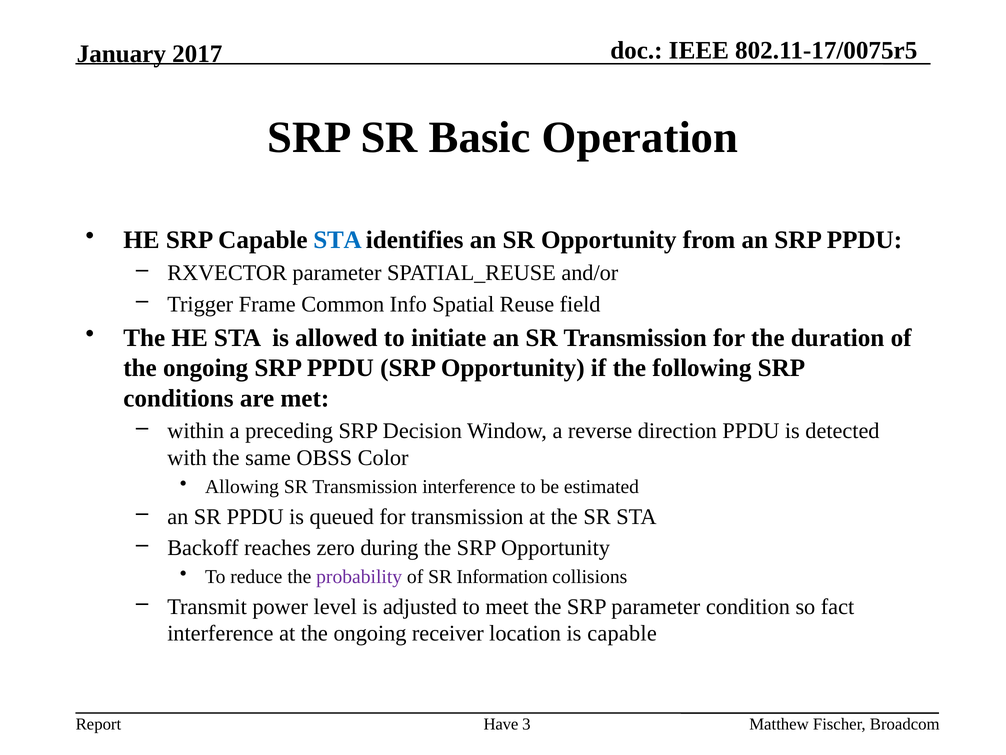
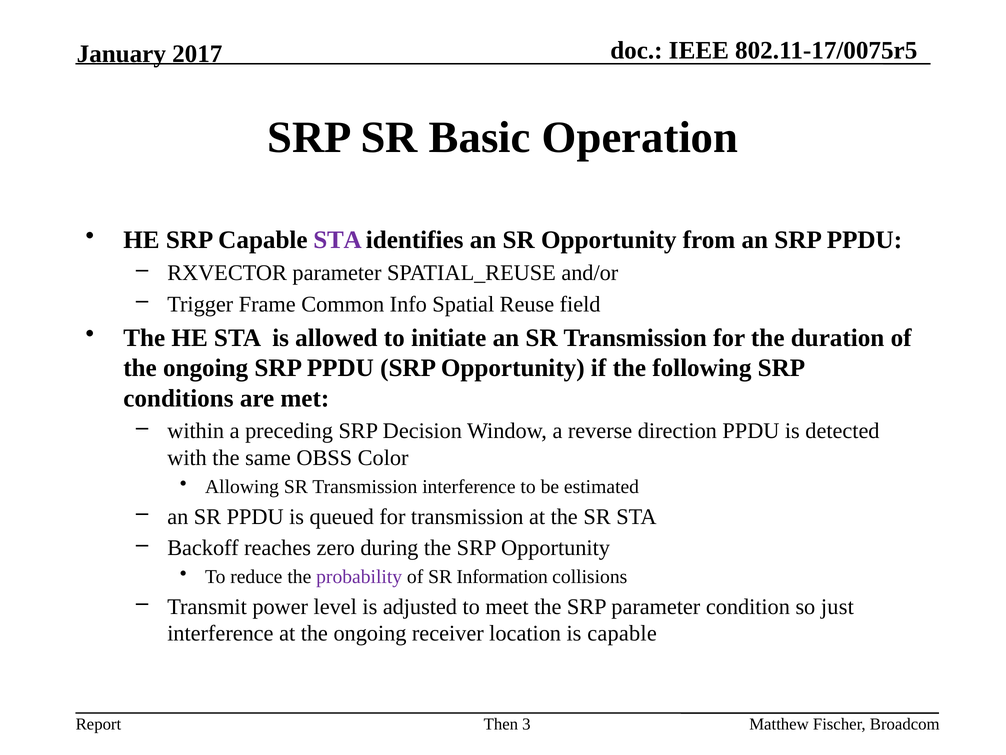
STA at (338, 240) colour: blue -> purple
fact: fact -> just
Have: Have -> Then
